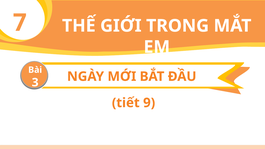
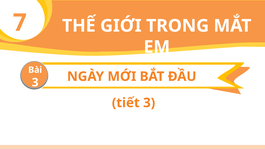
tiết 9: 9 -> 3
